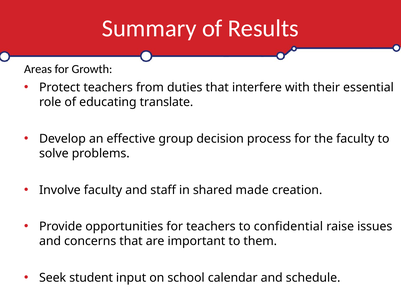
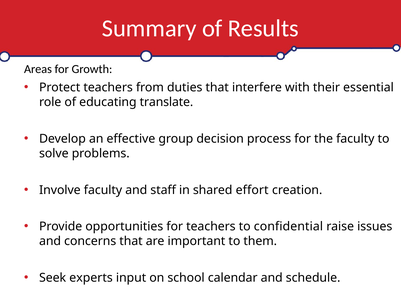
made: made -> effort
student: student -> experts
